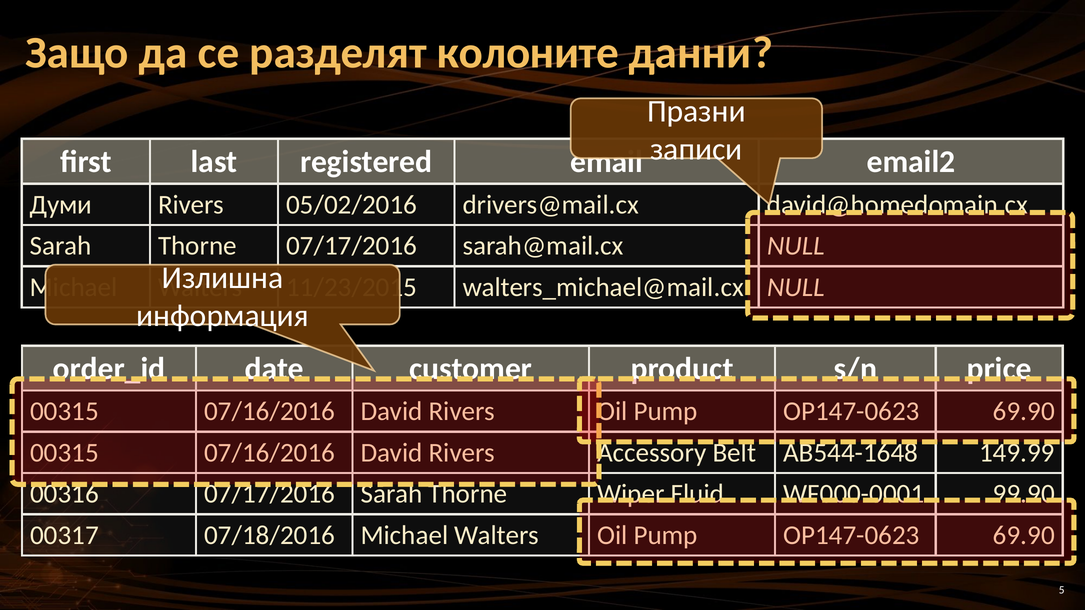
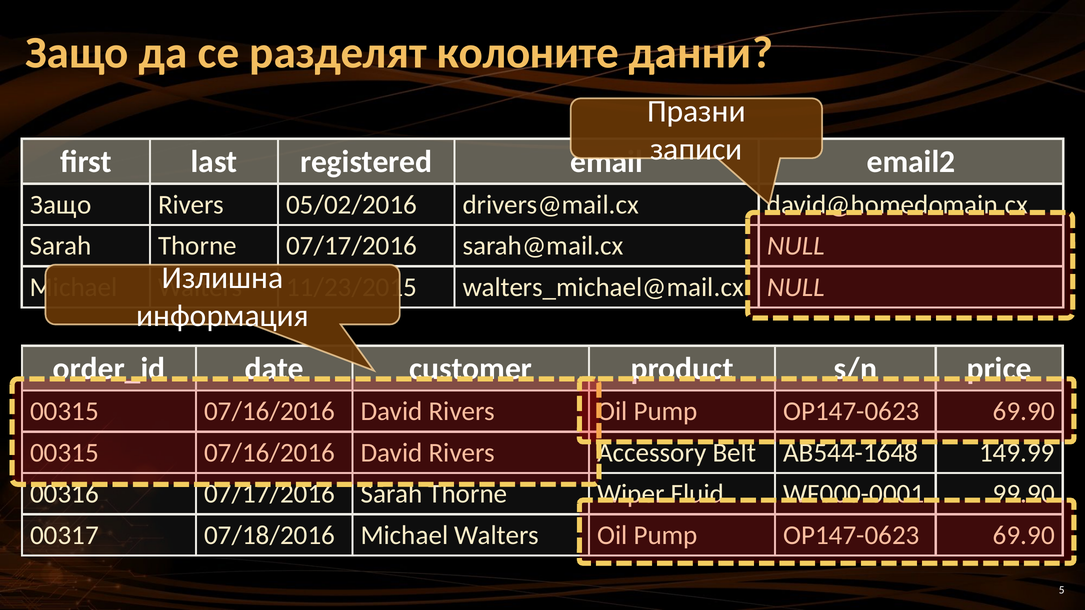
Думи at (61, 205): Думи -> Защо
